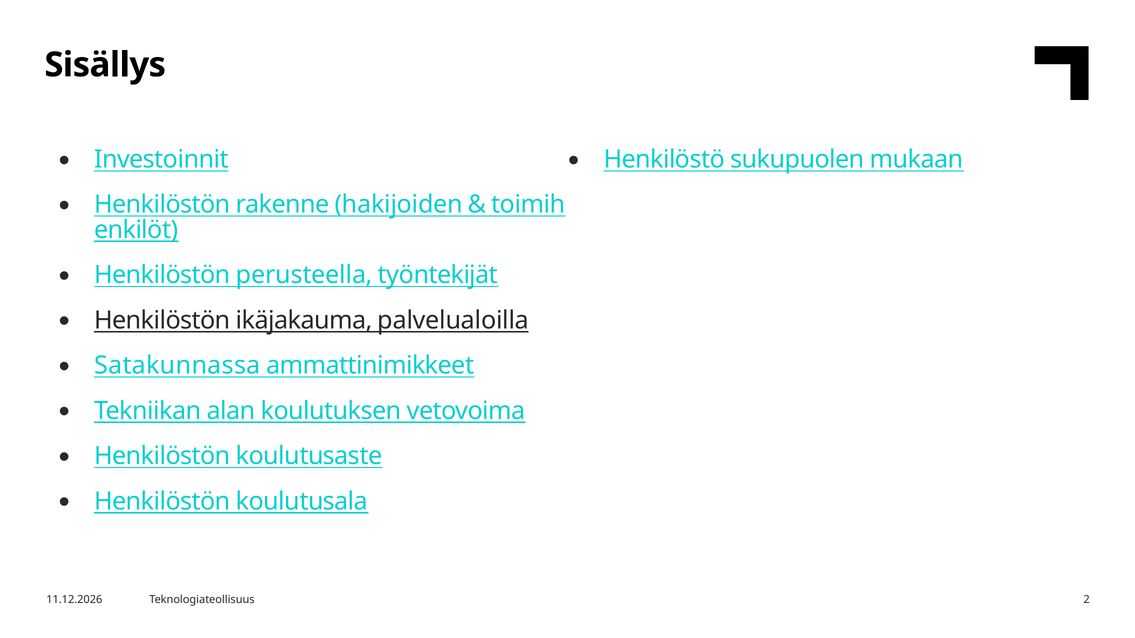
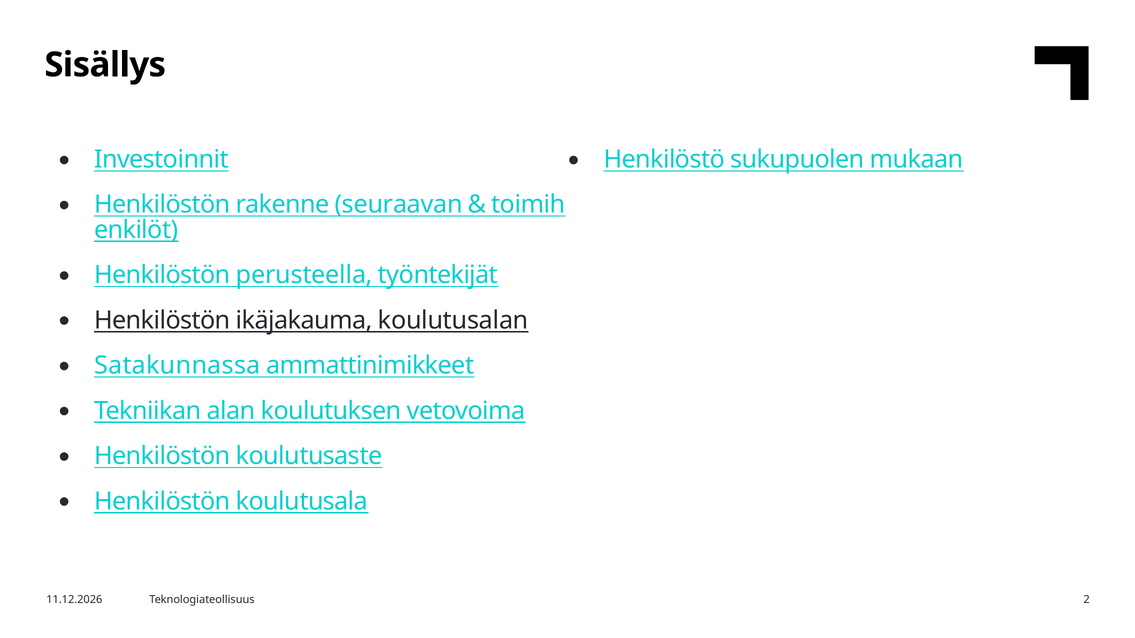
hakijoiden: hakijoiden -> seuraavan
palvelualoilla: palvelualoilla -> koulutusalan
